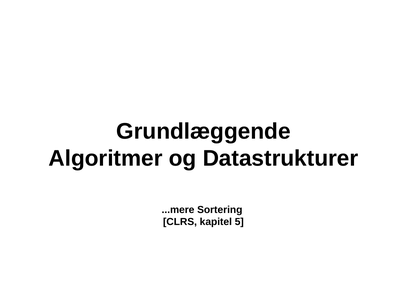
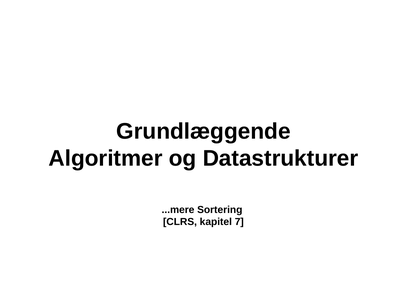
5: 5 -> 7
